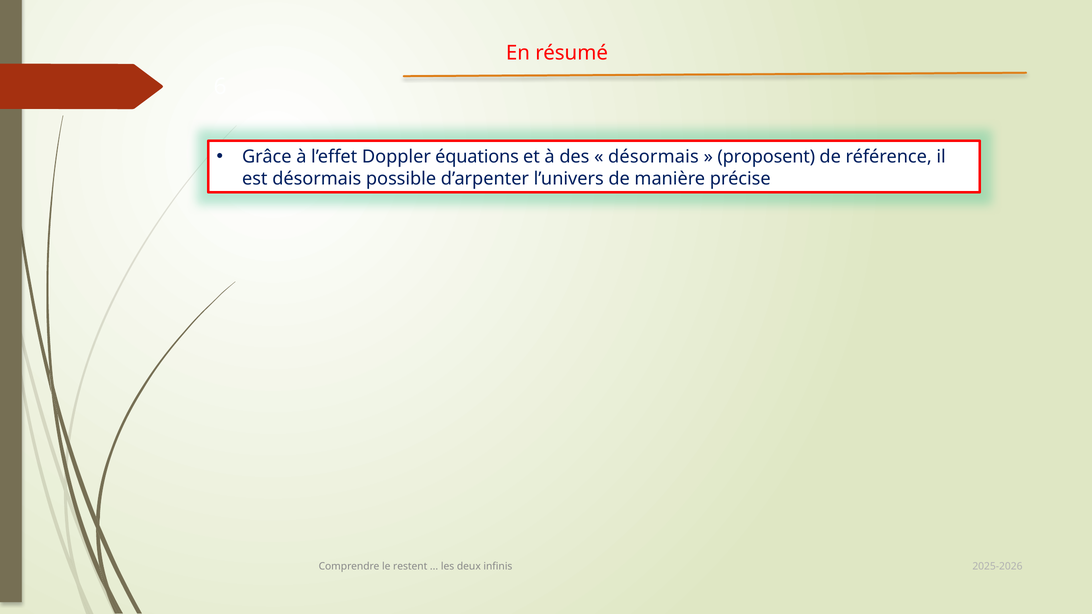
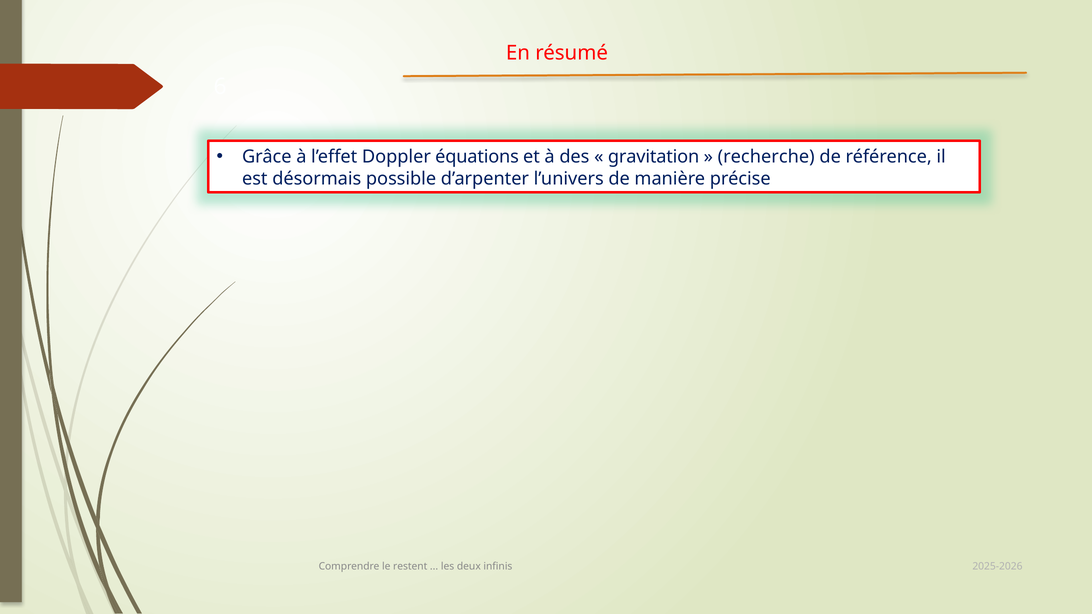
désormais at (653, 157): désormais -> gravitation
proposent: proposent -> recherche
